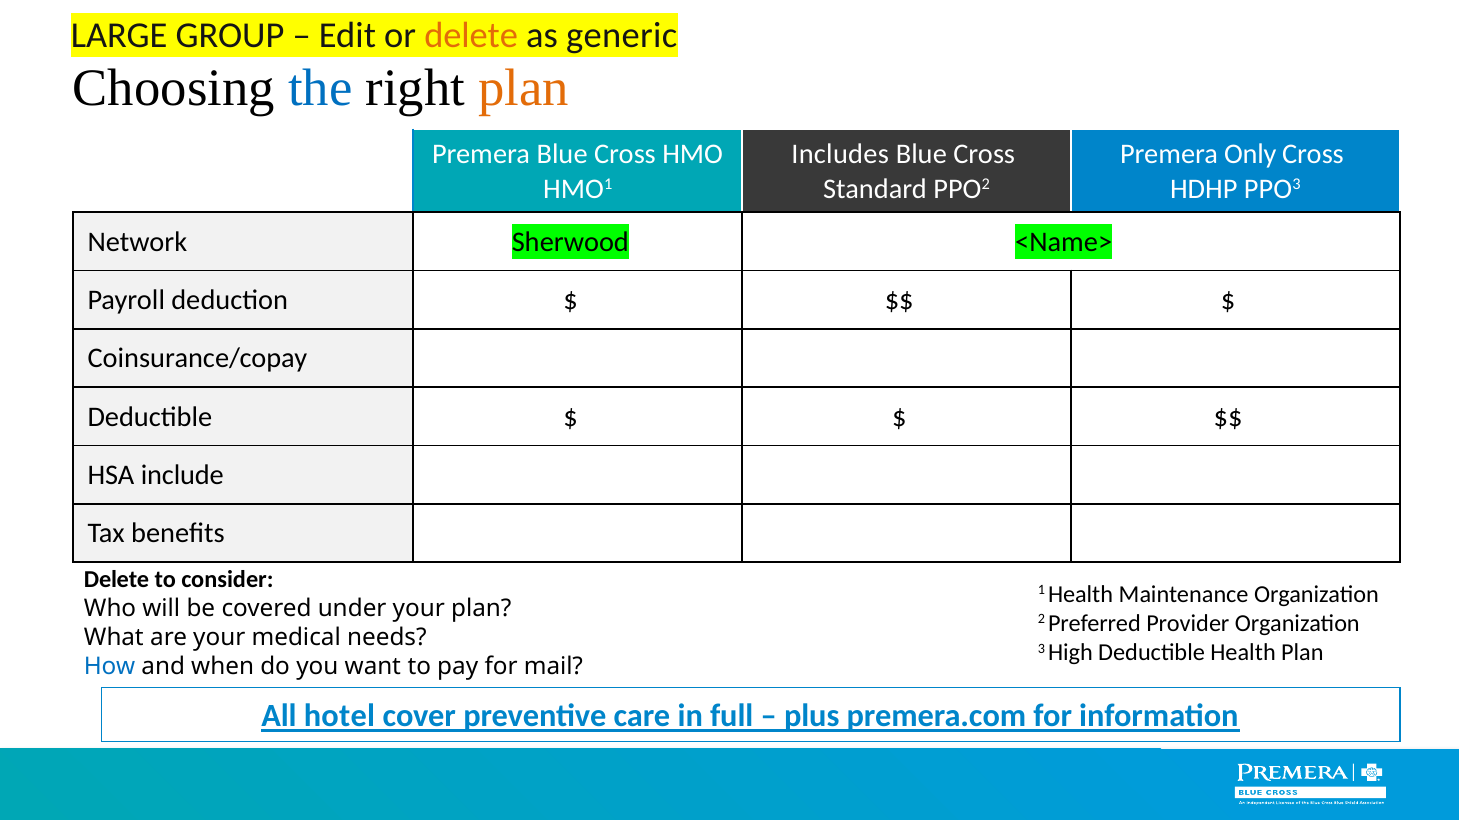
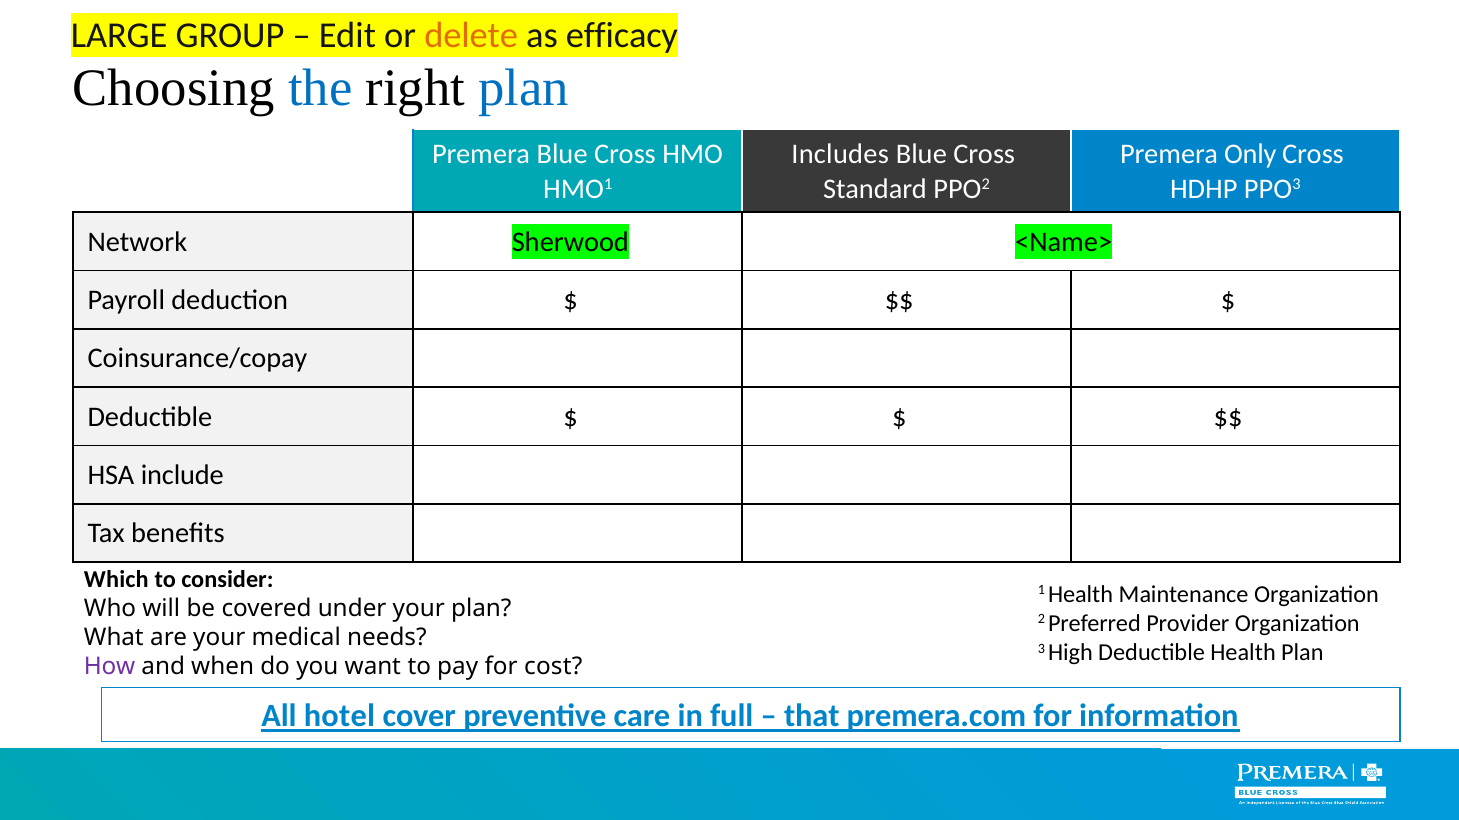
generic: generic -> efficacy
plan at (524, 88) colour: orange -> blue
Delete at (117, 580): Delete -> Which
How colour: blue -> purple
mail: mail -> cost
plus: plus -> that
